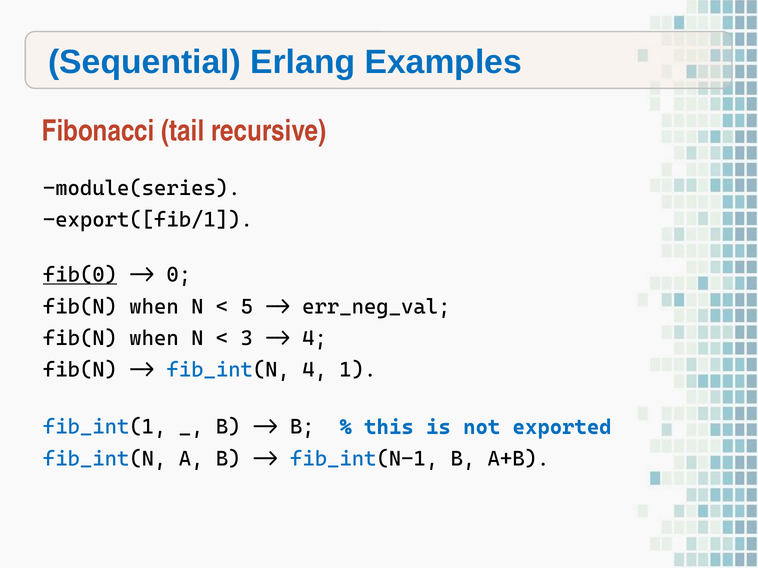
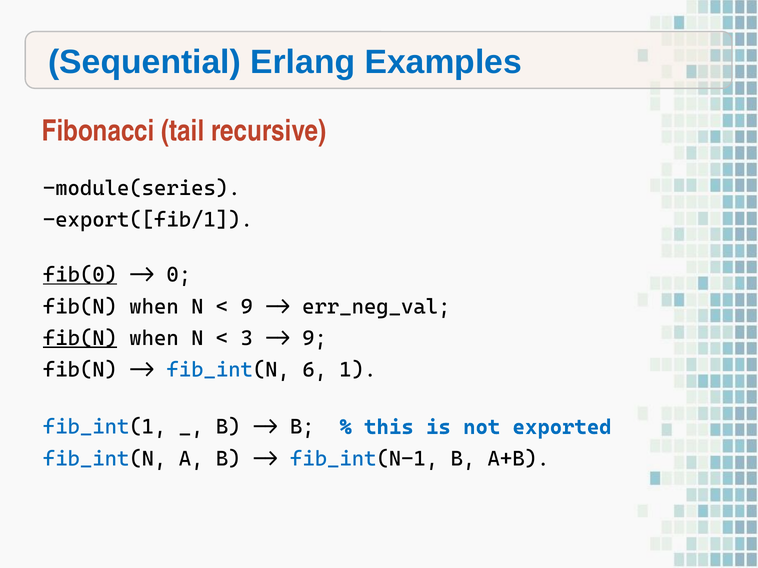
5 at (247, 307): 5 -> 9
fib(N at (80, 338) underline: none -> present
4 at (315, 338): 4 -> 9
fib_int(N 4: 4 -> 6
